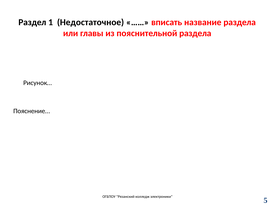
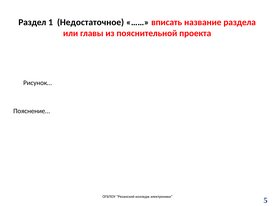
пояснительной раздела: раздела -> проекта
